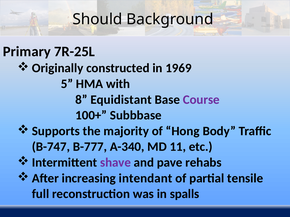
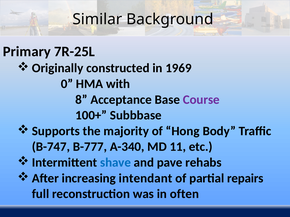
Should: Should -> Similar
5: 5 -> 0
Equidistant: Equidistant -> Acceptance
shave colour: purple -> blue
tensile: tensile -> repairs
spalls: spalls -> often
